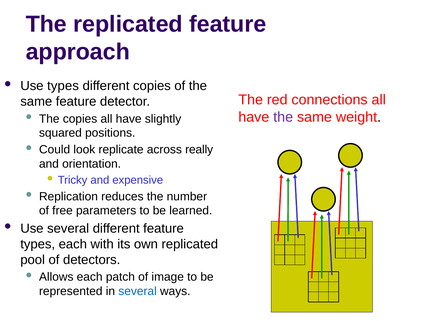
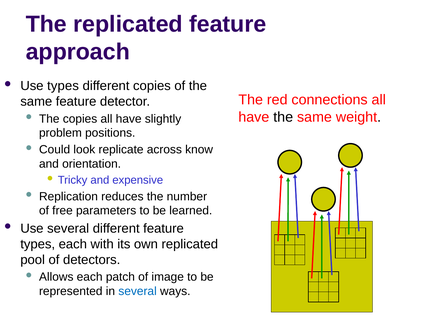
the at (283, 117) colour: purple -> black
squared: squared -> problem
really: really -> know
